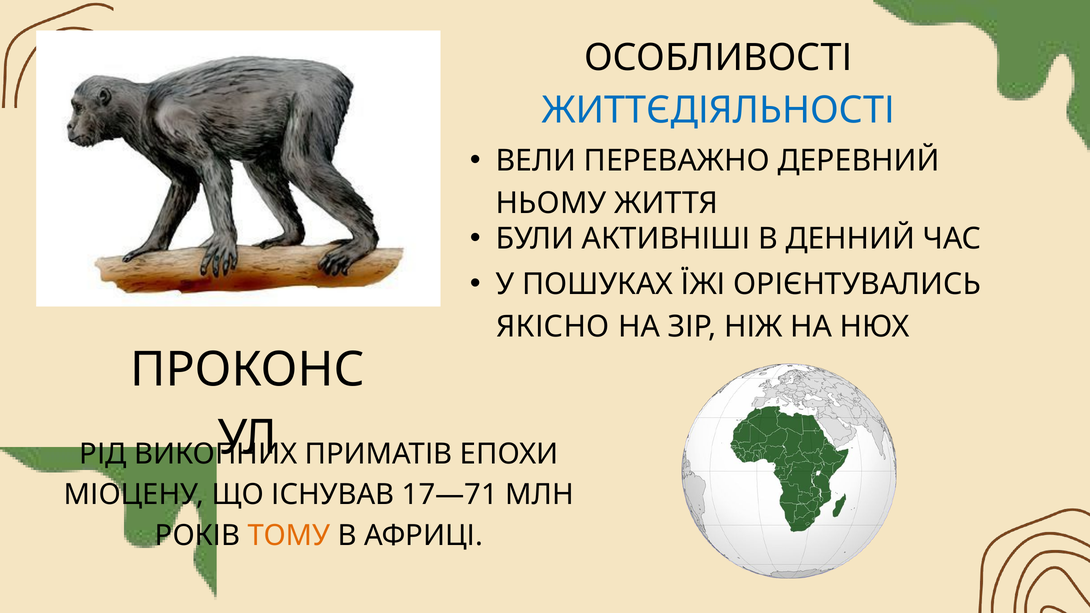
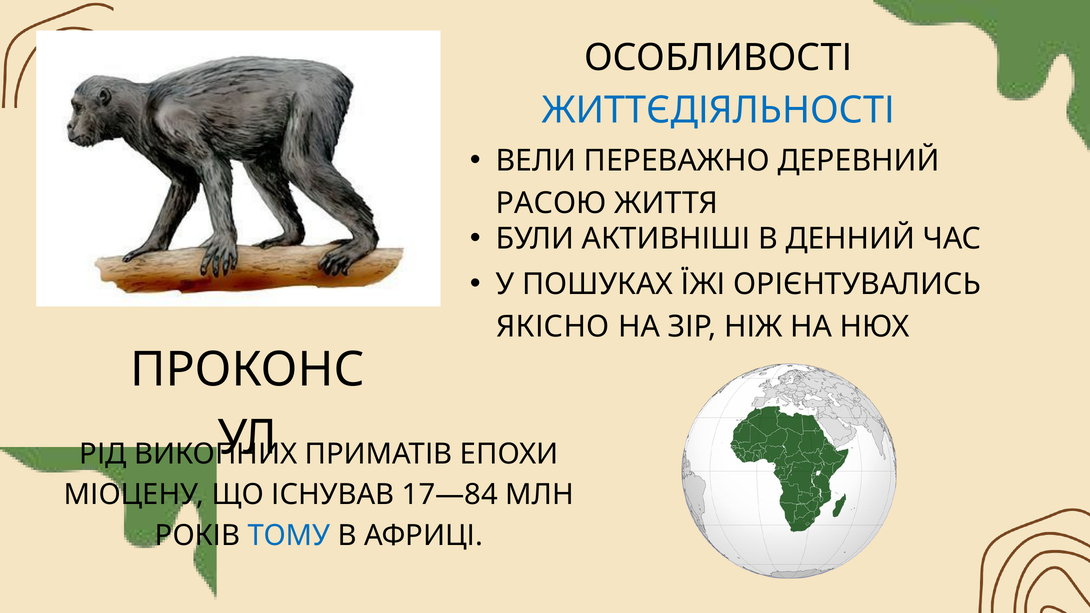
НЬОМУ: НЬОМУ -> РАСОЮ
17—71: 17—71 -> 17—84
ТОМУ colour: orange -> blue
